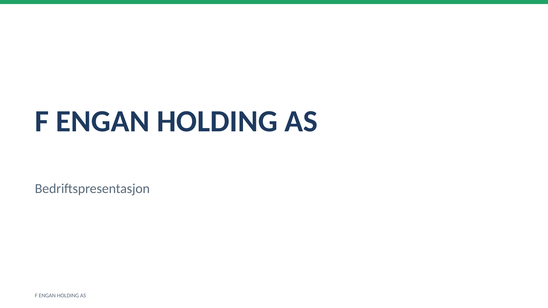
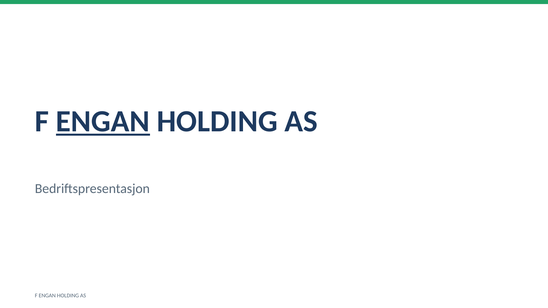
ENGAN at (103, 122) underline: none -> present
